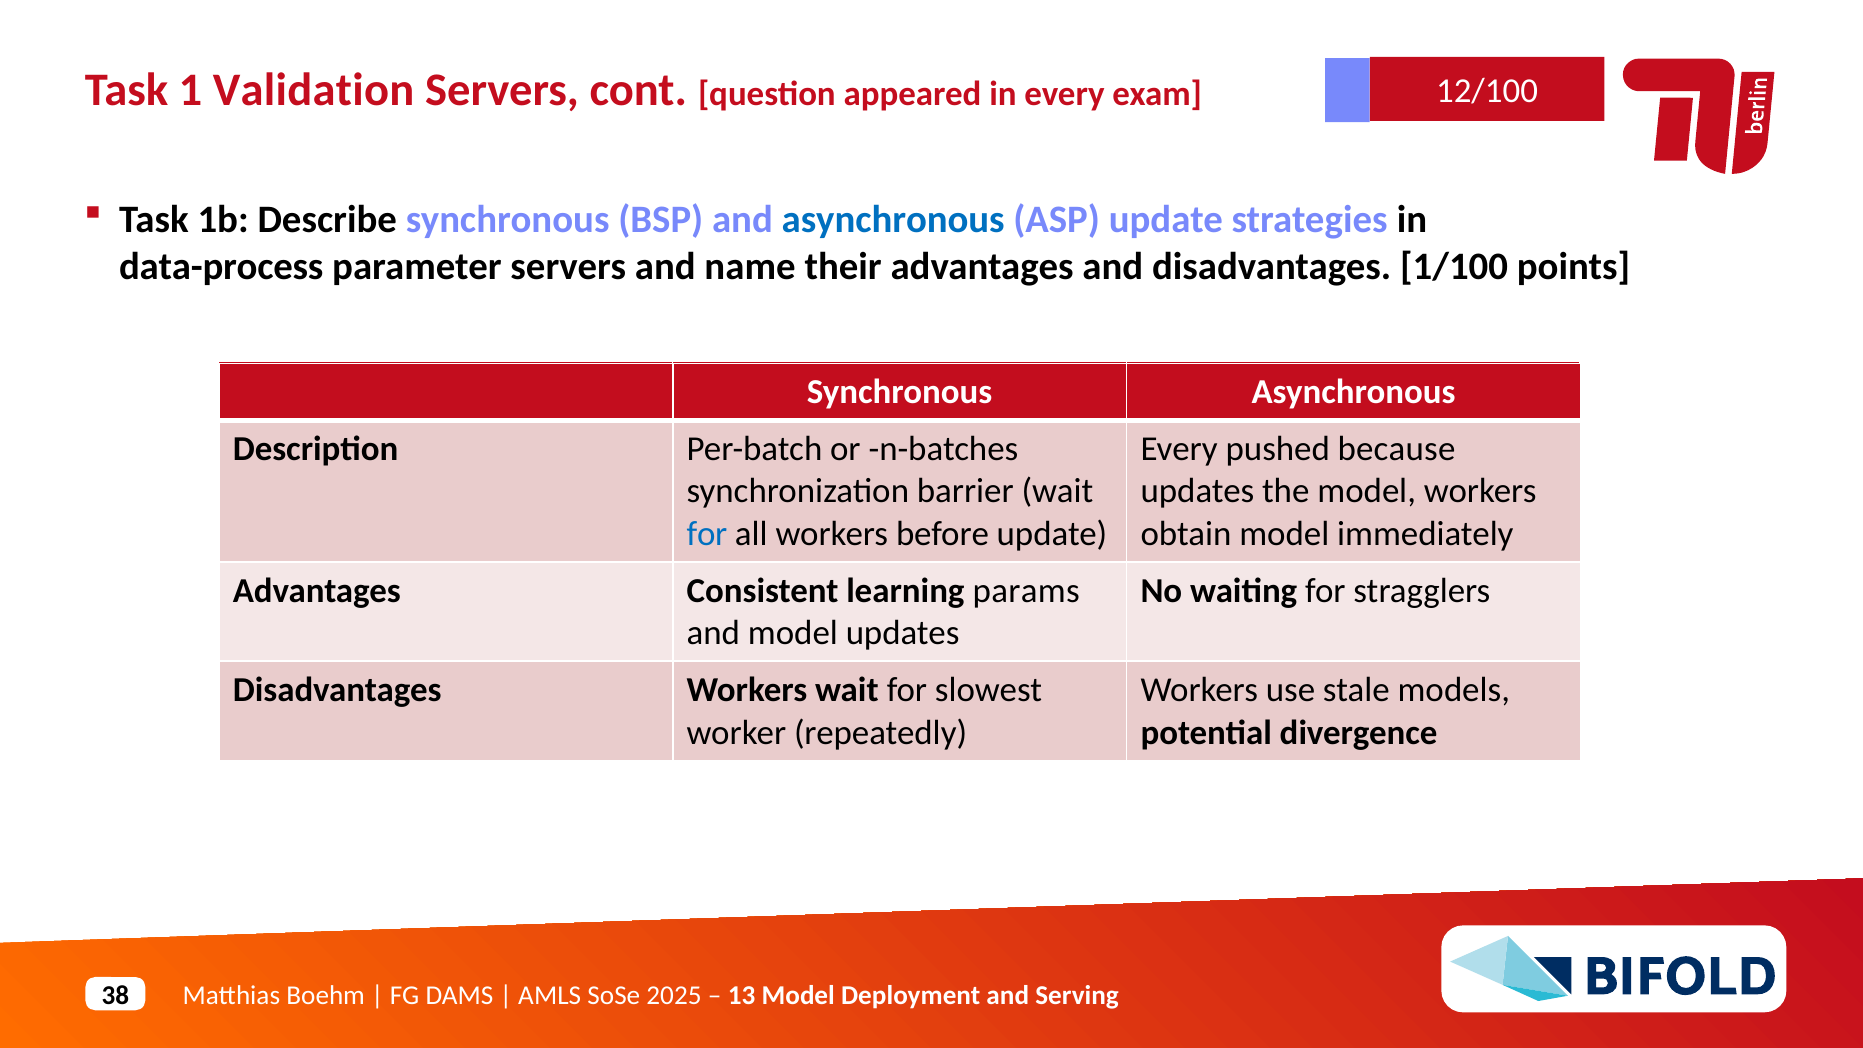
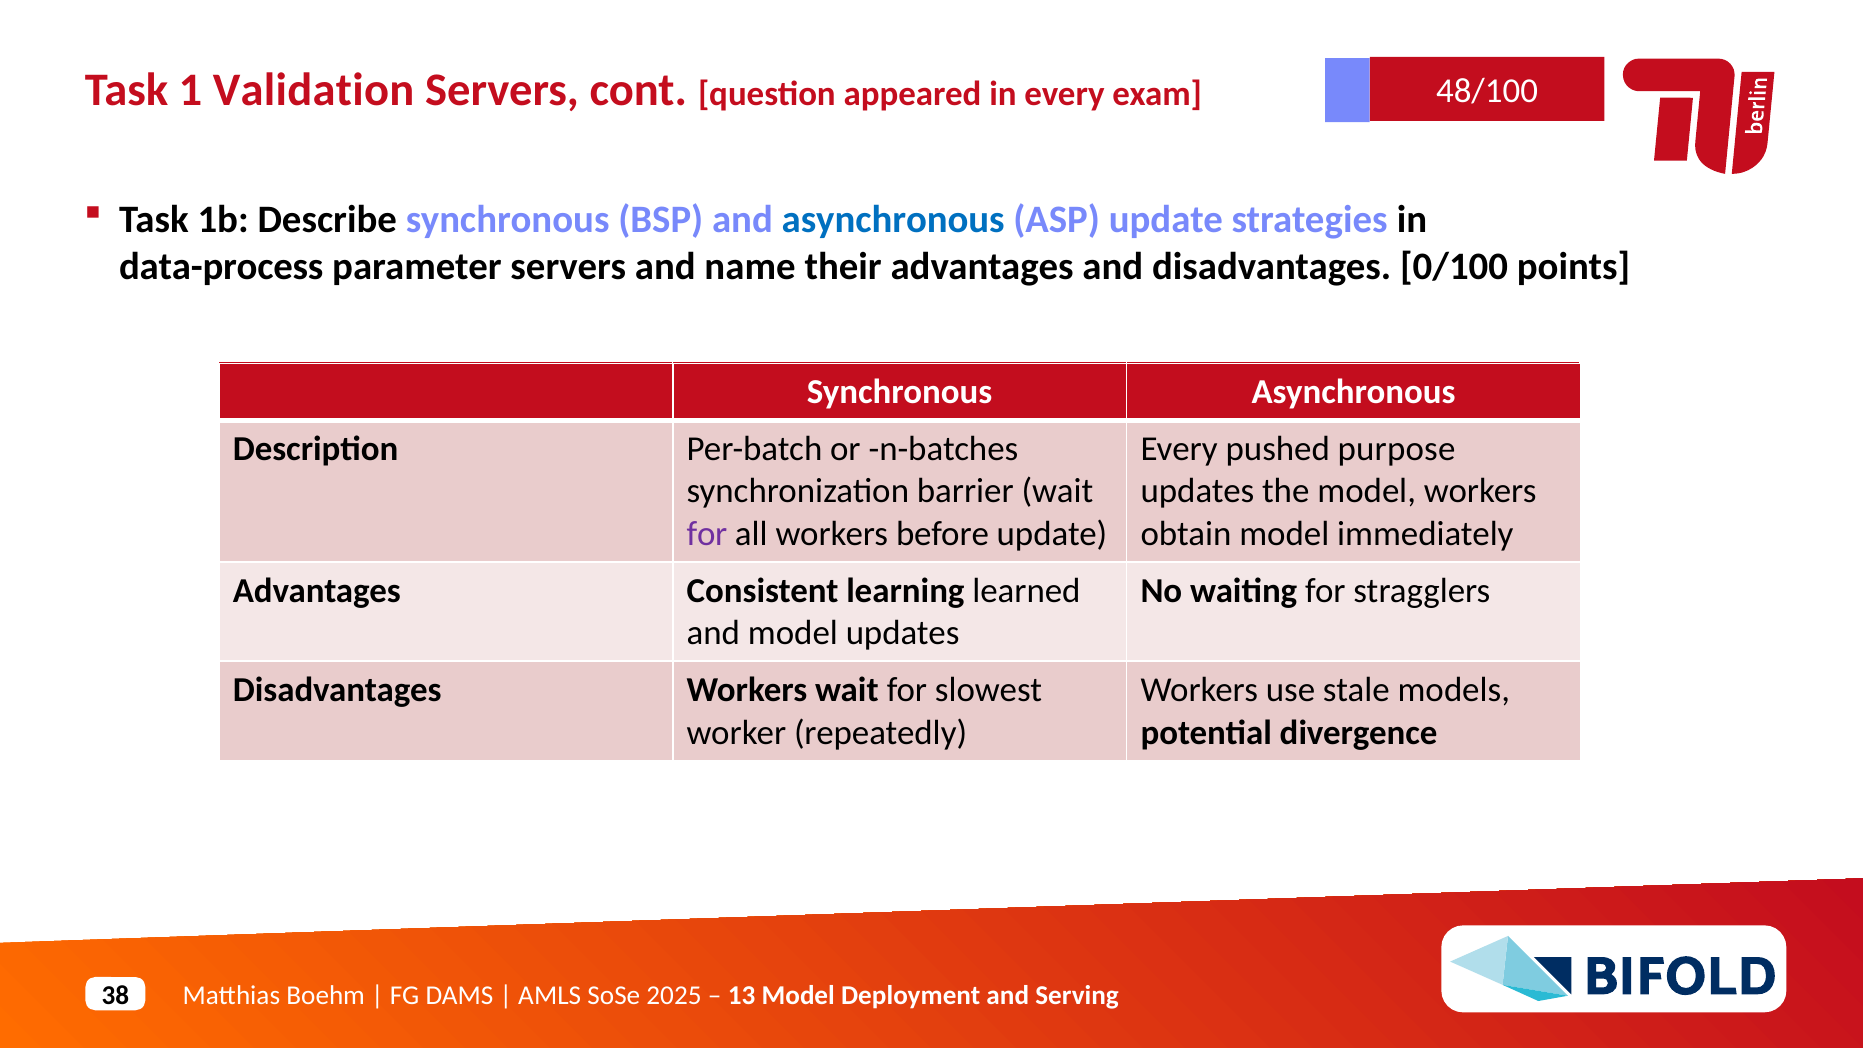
12/100: 12/100 -> 48/100
1/100: 1/100 -> 0/100
because: because -> purpose
for at (707, 534) colour: blue -> purple
params: params -> learned
